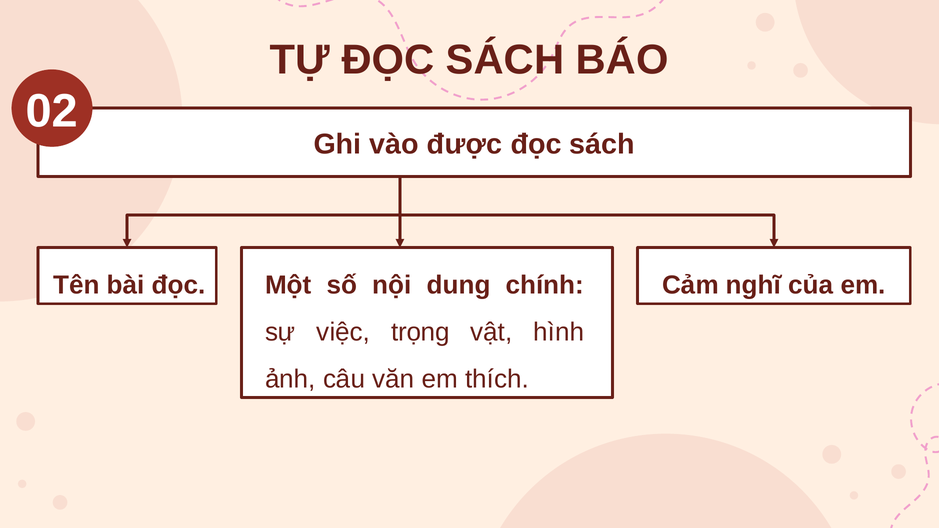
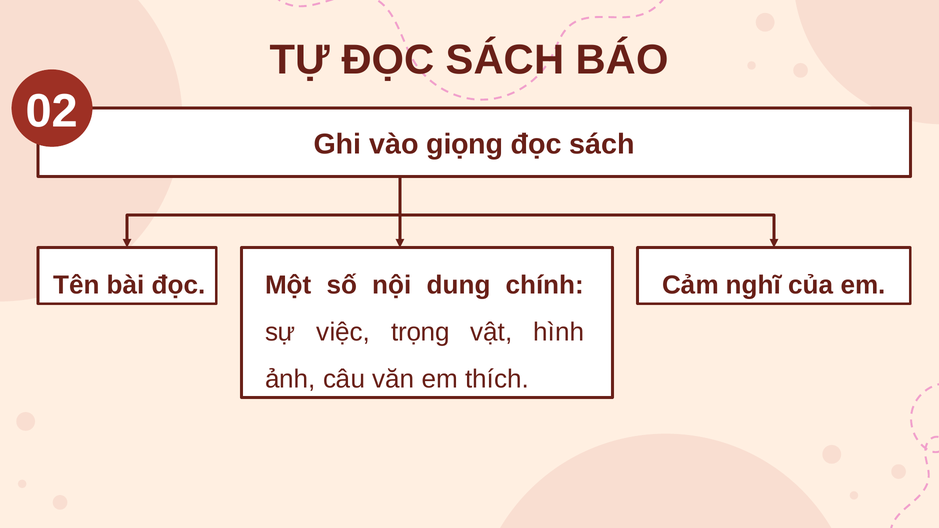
được: được -> giọng
